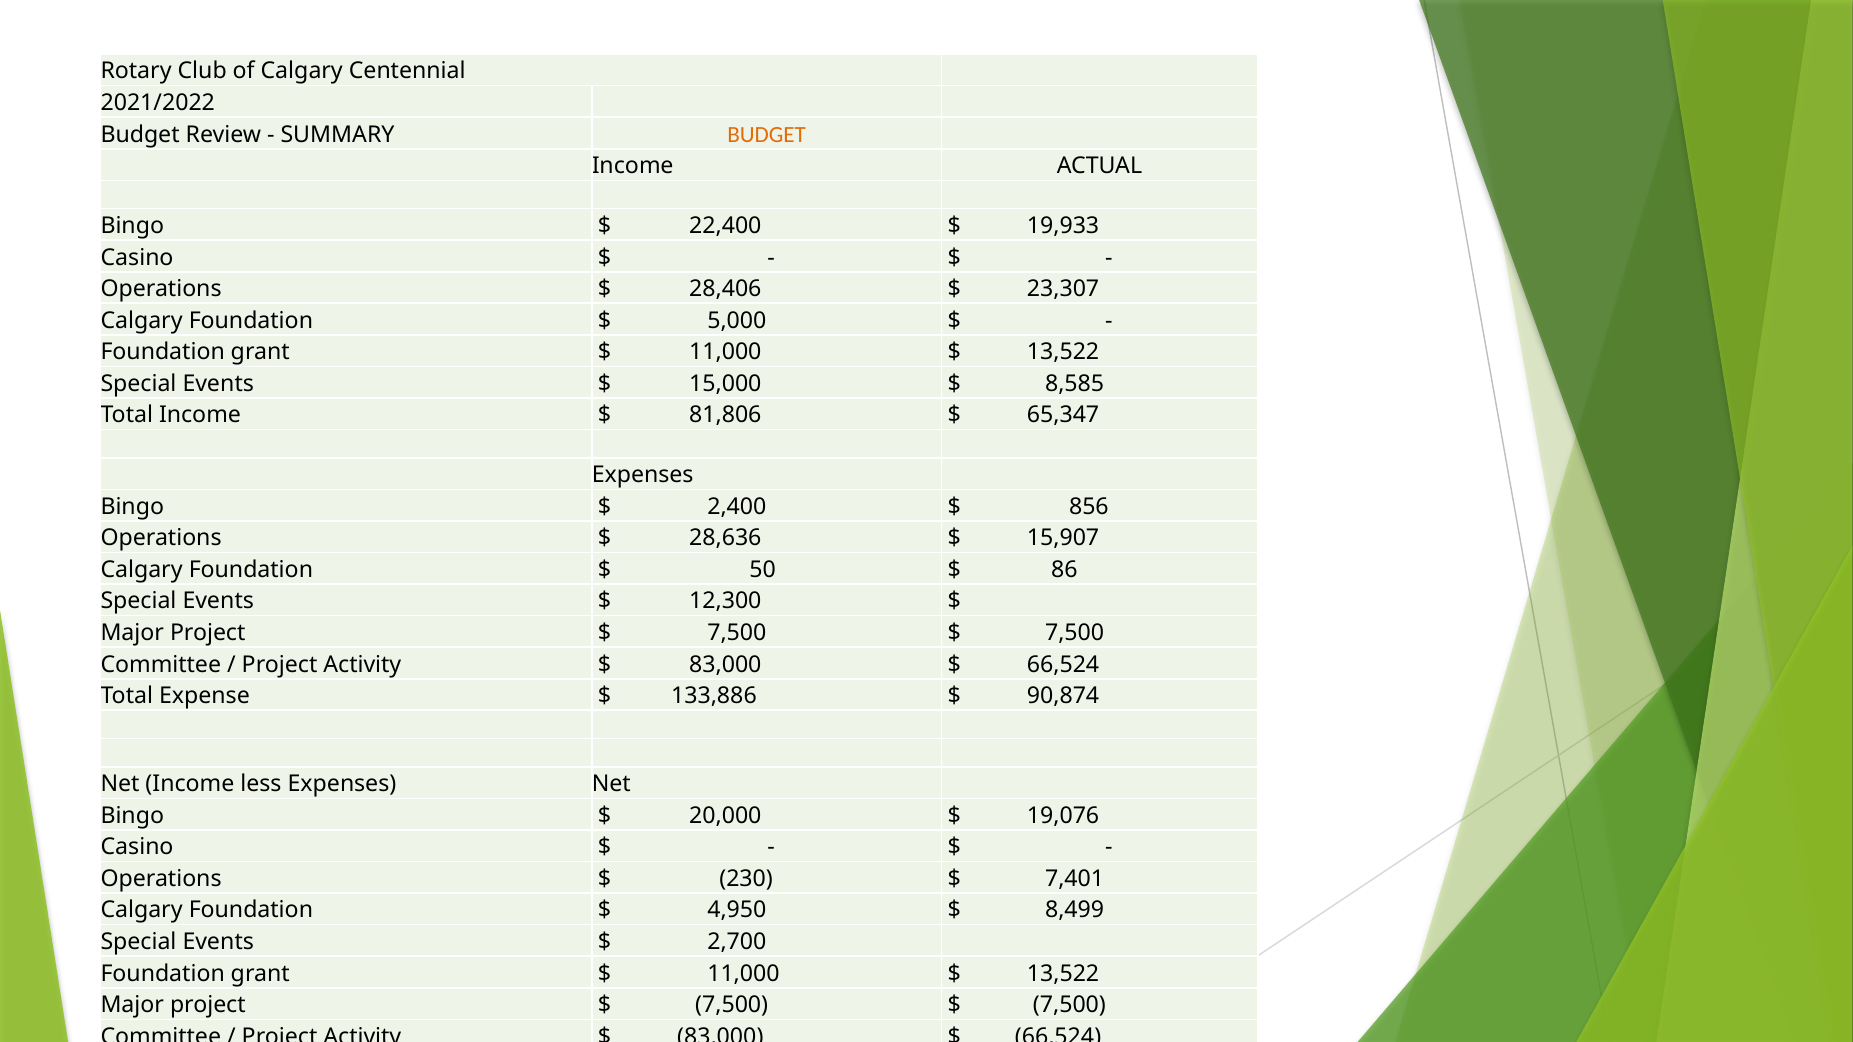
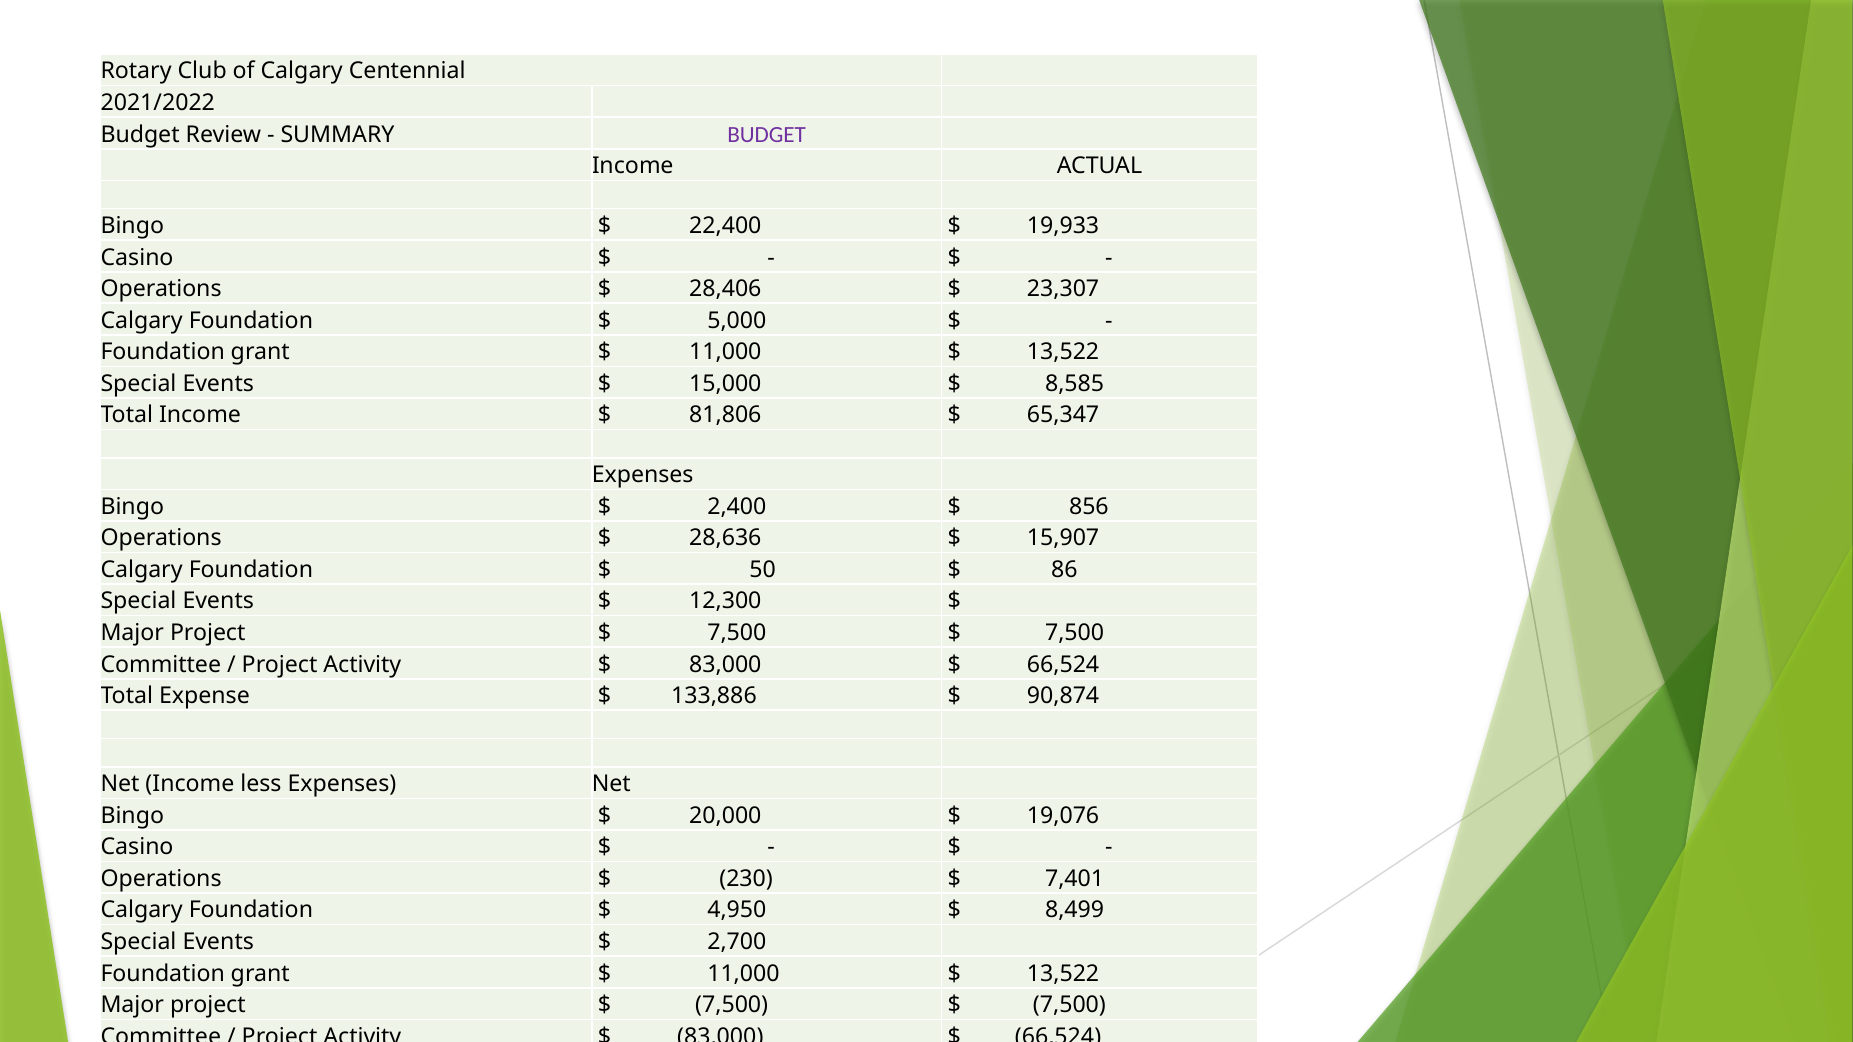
BUDGET at (767, 135) colour: orange -> purple
